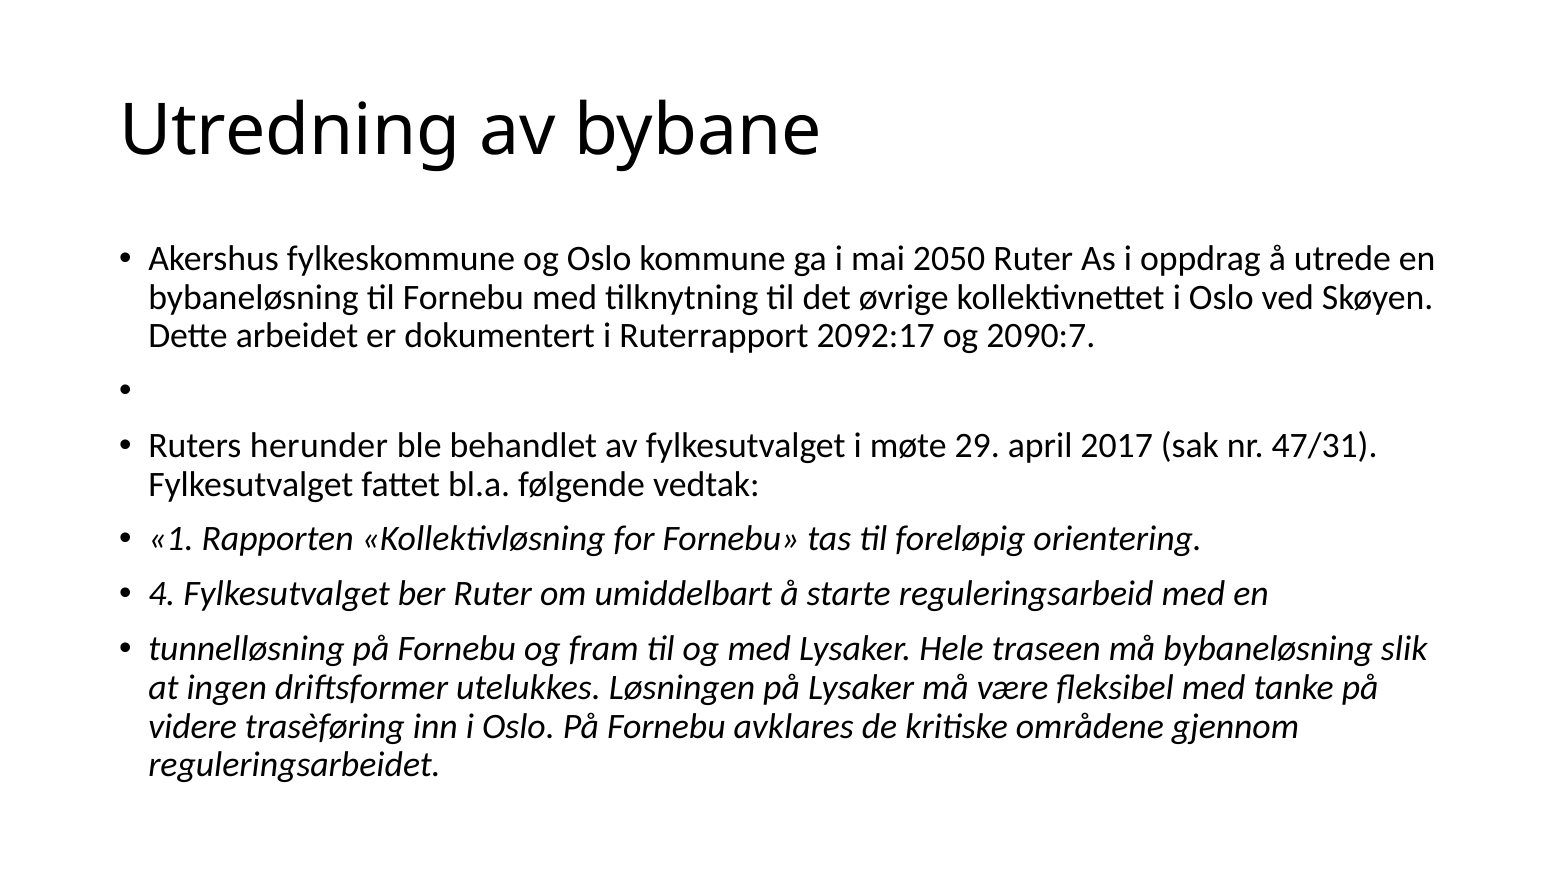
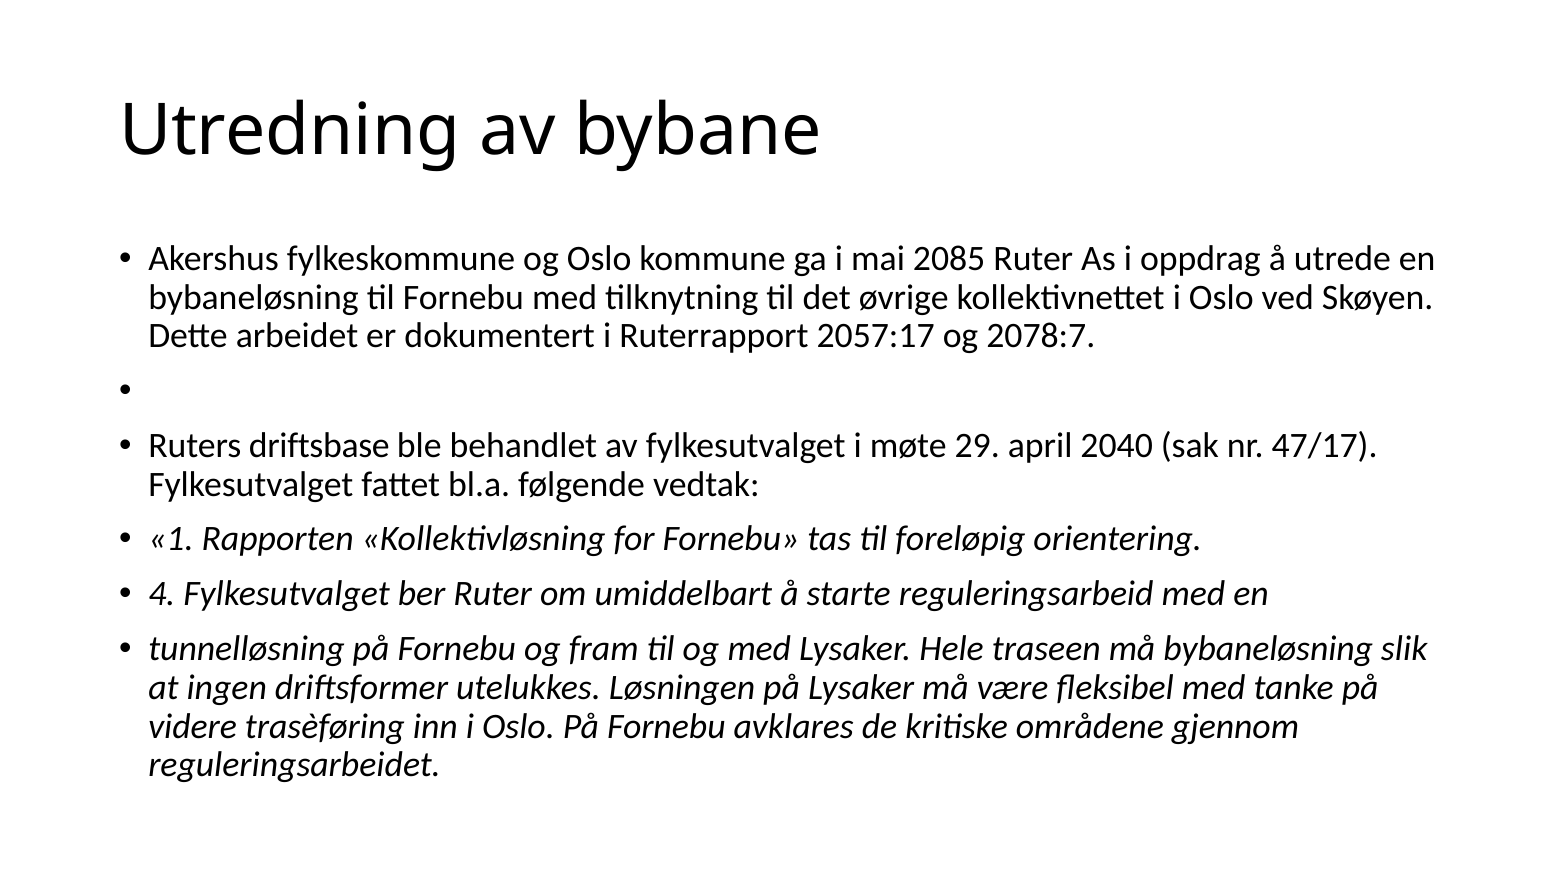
2050: 2050 -> 2085
2092:17: 2092:17 -> 2057:17
2090:7: 2090:7 -> 2078:7
herunder: herunder -> driftsbase
2017: 2017 -> 2040
47/31: 47/31 -> 47/17
